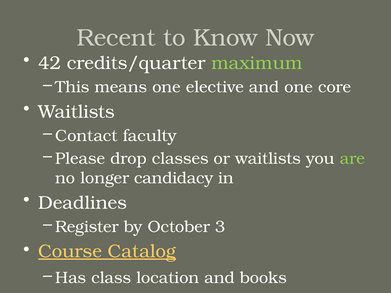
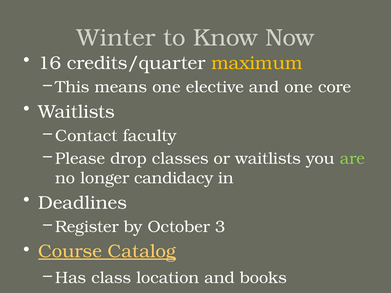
Recent: Recent -> Winter
42: 42 -> 16
maximum colour: light green -> yellow
